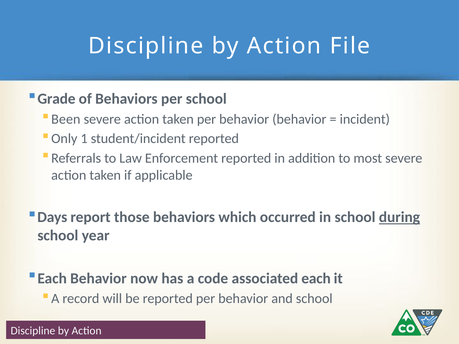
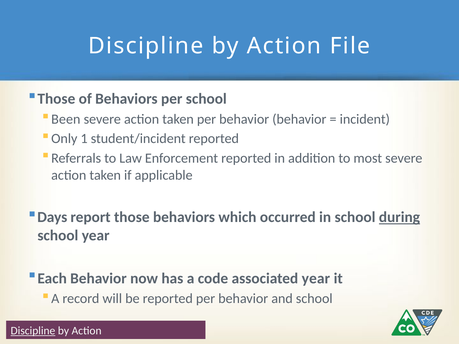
Grade at (56, 99): Grade -> Those
associated each: each -> year
Discipline at (33, 331) underline: none -> present
